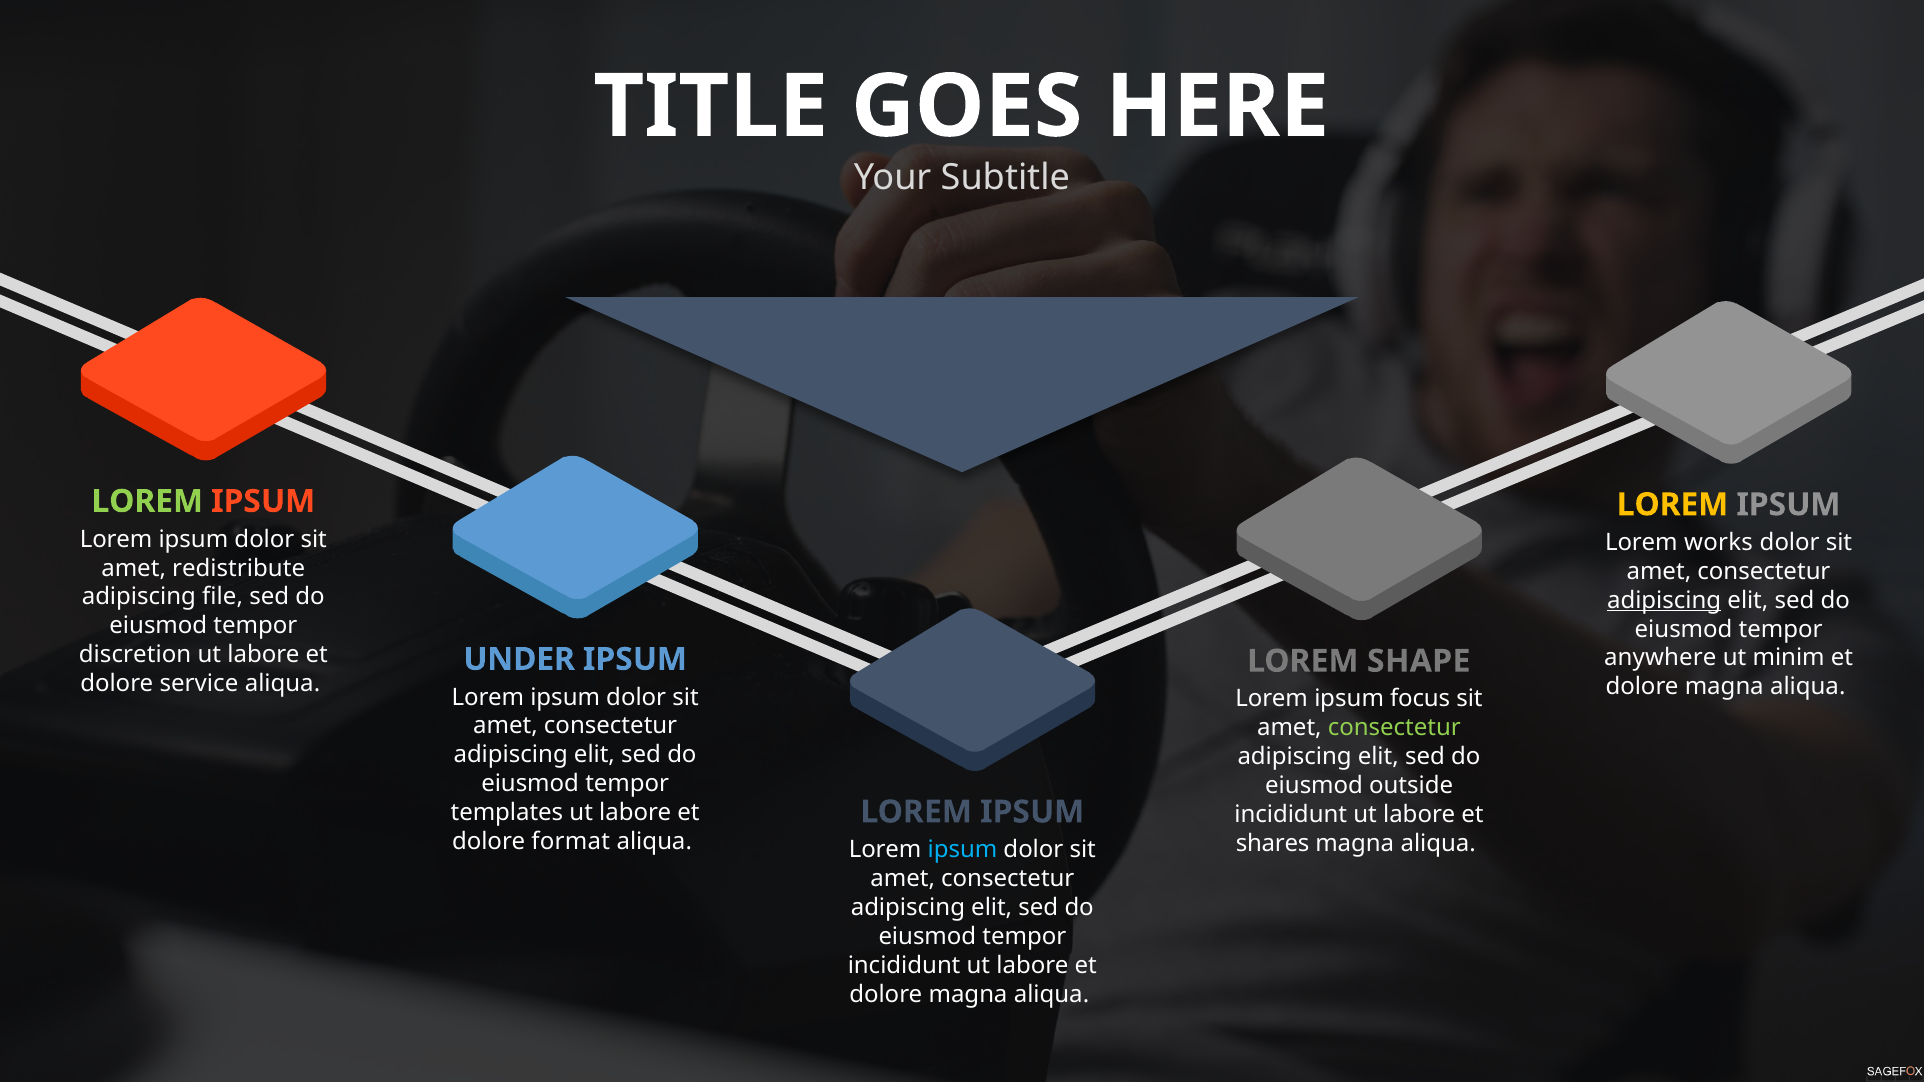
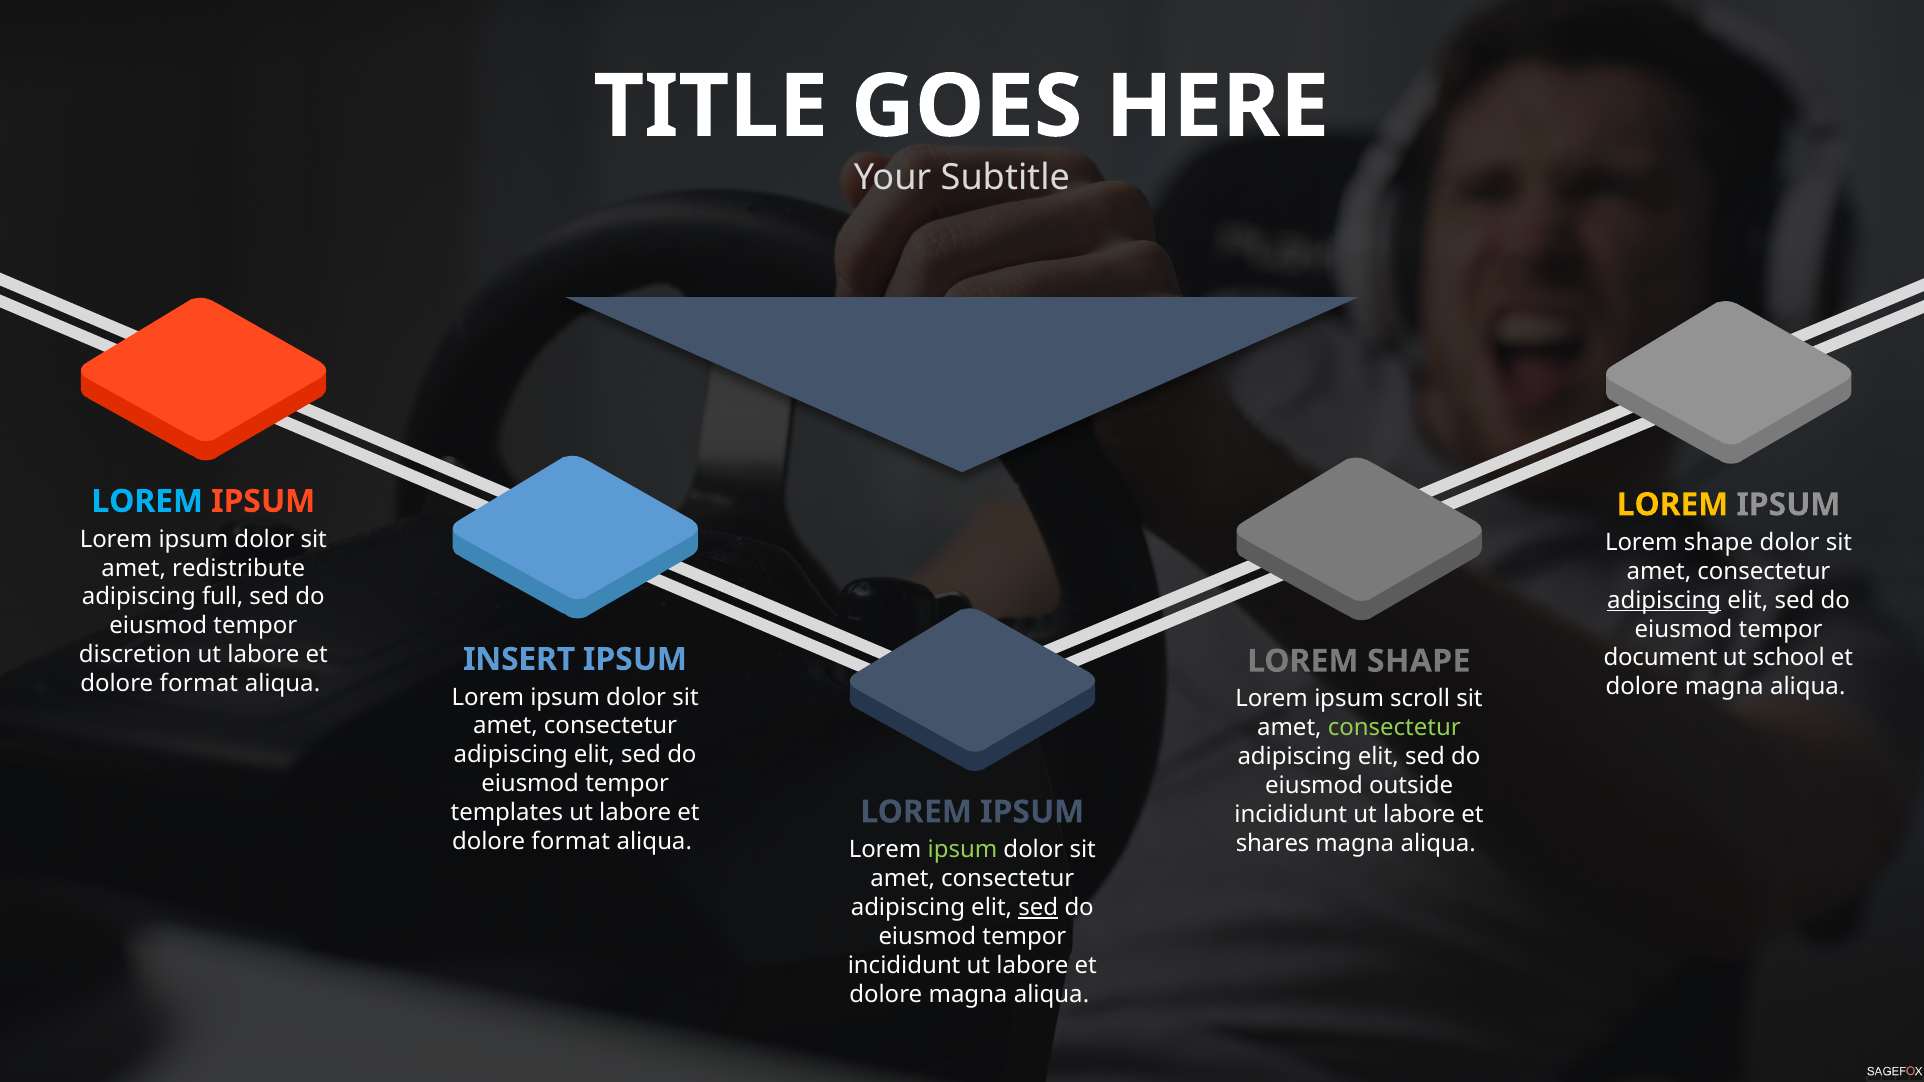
LOREM at (147, 501) colour: light green -> light blue
works at (1719, 543): works -> shape
file: file -> full
anywhere: anywhere -> document
minim: minim -> school
UNDER: UNDER -> INSERT
service at (199, 684): service -> format
focus: focus -> scroll
ipsum at (962, 850) colour: light blue -> light green
sed at (1038, 908) underline: none -> present
